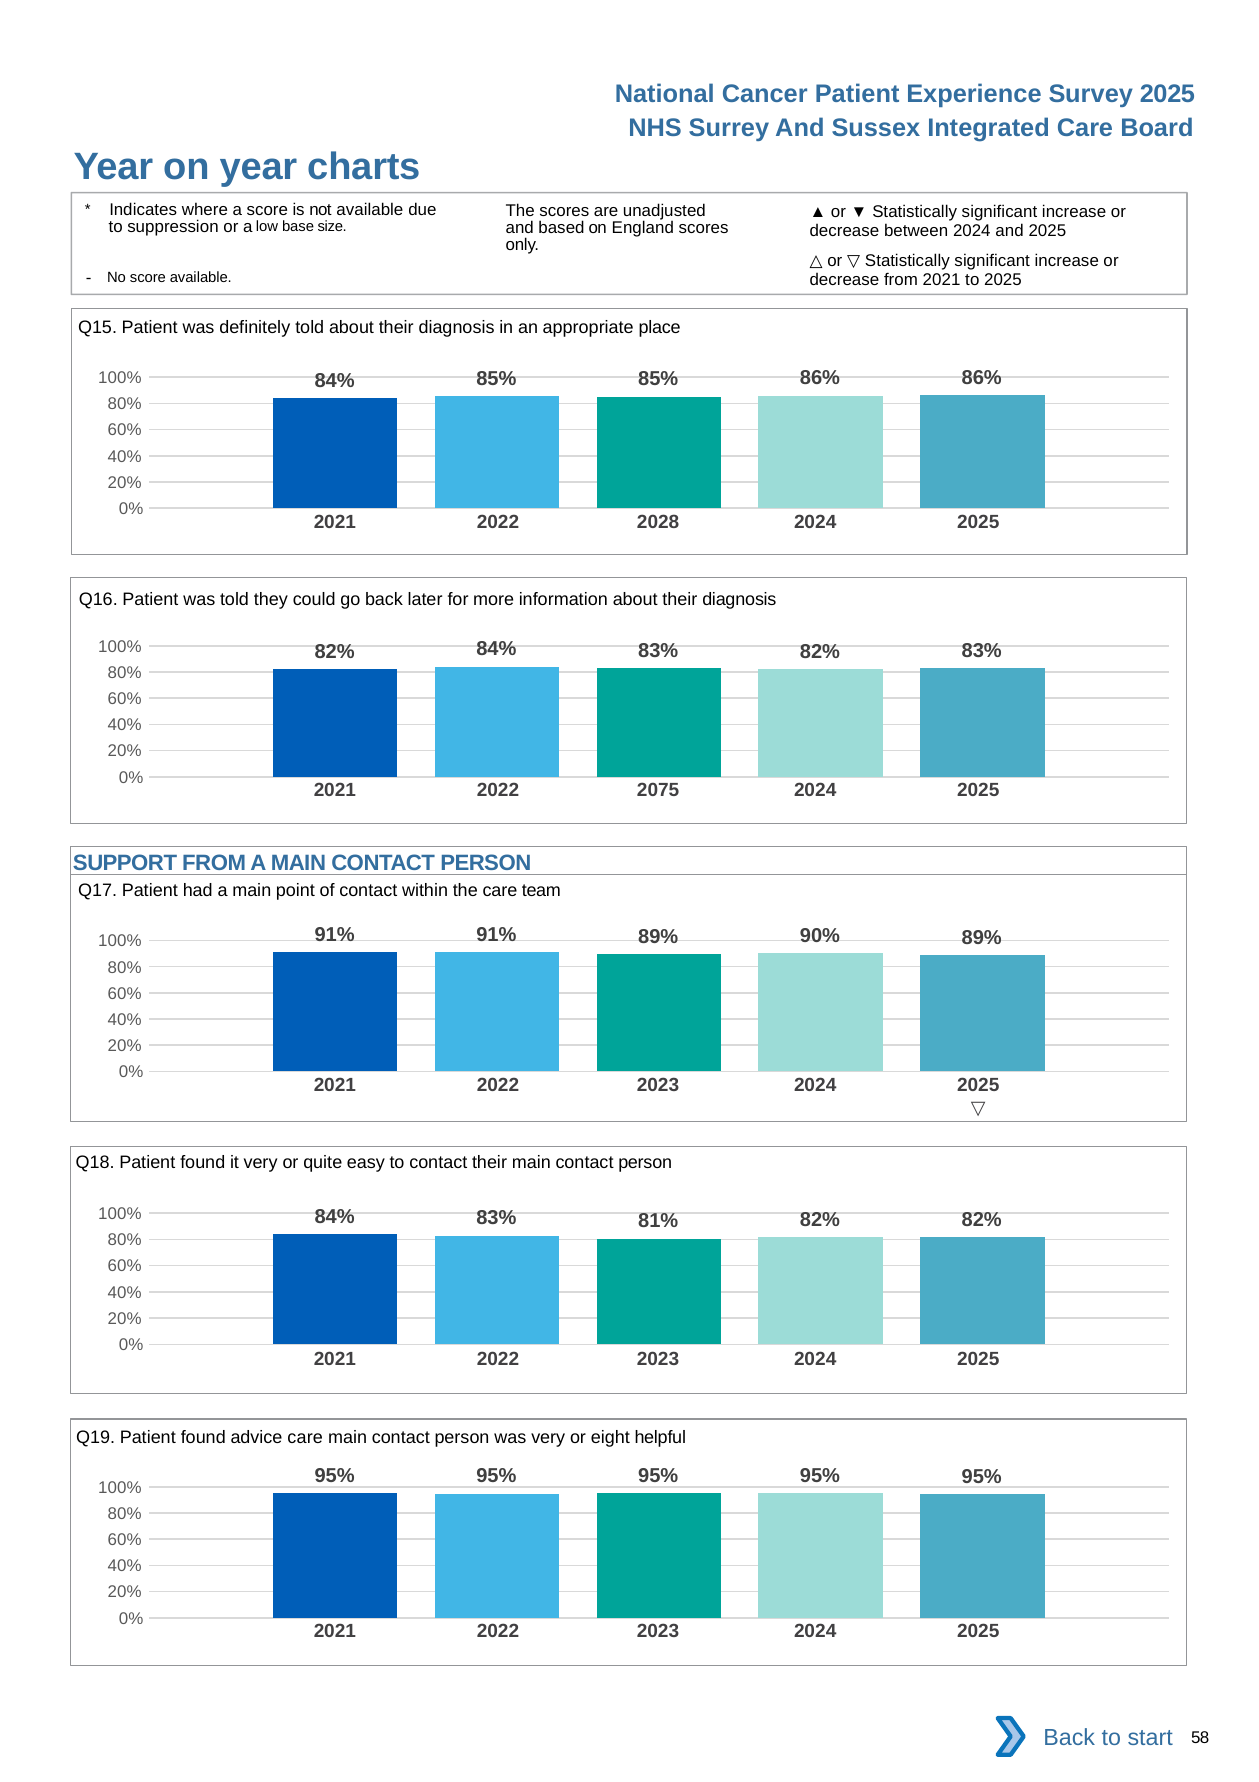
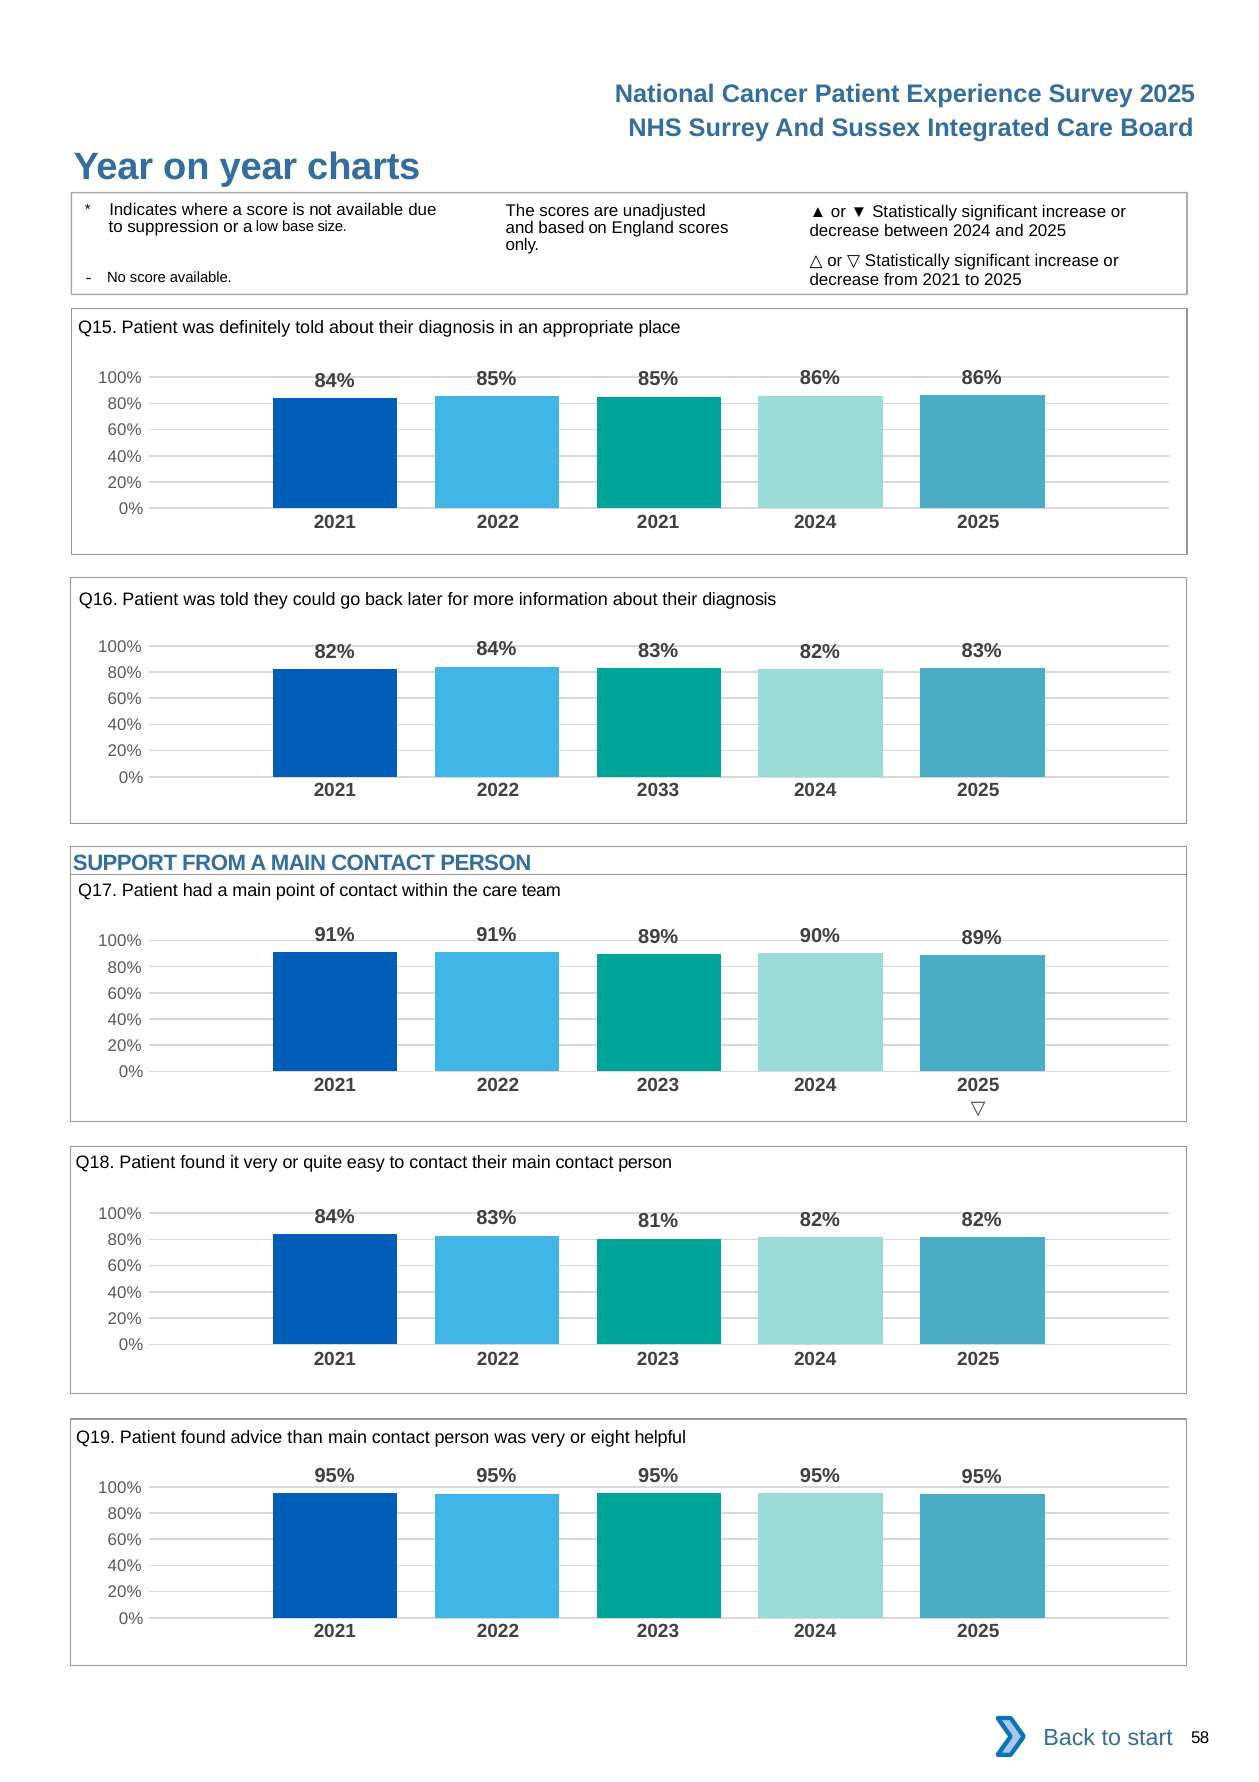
2022 2028: 2028 -> 2021
2075: 2075 -> 2033
advice care: care -> than
